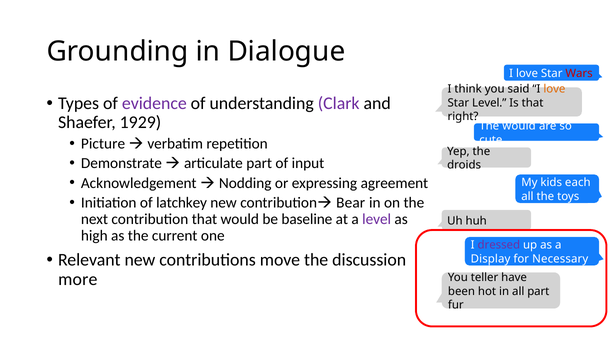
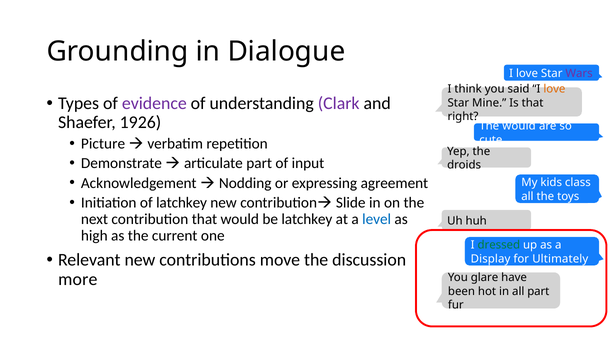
Wars colour: red -> purple
Star Level: Level -> Mine
1929: 1929 -> 1926
each: each -> class
Bear: Bear -> Slide
be baseline: baseline -> latchkey
level at (377, 219) colour: purple -> blue
dressed colour: purple -> green
Necessary: Necessary -> Ultimately
teller: teller -> glare
